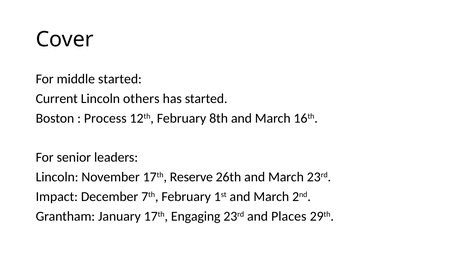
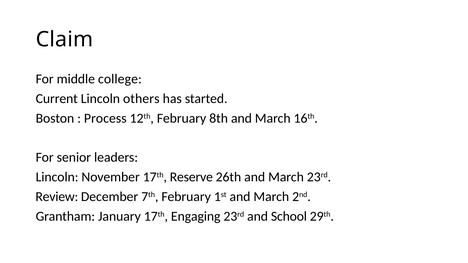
Cover: Cover -> Claim
middle started: started -> college
Impact: Impact -> Review
Places: Places -> School
